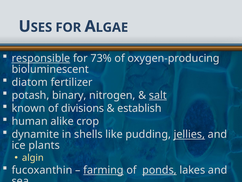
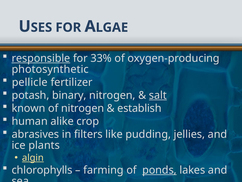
73%: 73% -> 33%
bioluminescent: bioluminescent -> photosynthetic
diatom: diatom -> pellicle
of divisions: divisions -> nitrogen
dynamite: dynamite -> abrasives
shells: shells -> filters
jellies underline: present -> none
algin underline: none -> present
fucoxanthin: fucoxanthin -> chlorophylls
farming underline: present -> none
